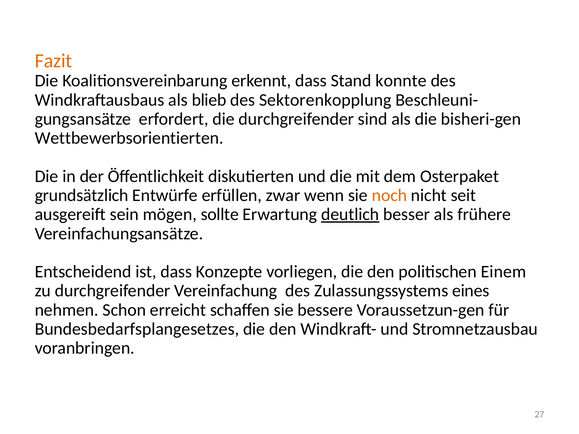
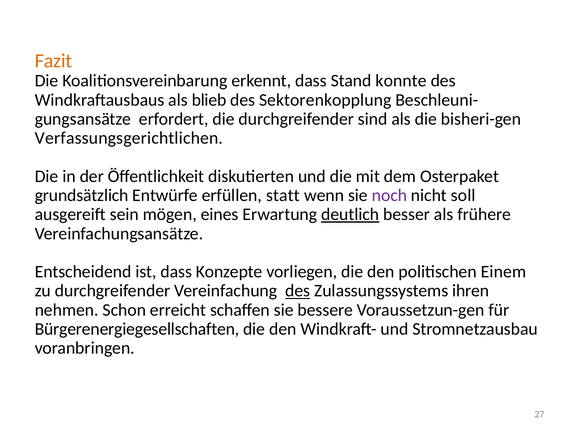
Wettbewerbsorientierten: Wettbewerbsorientierten -> Verfassungsgerichtlichen
zwar: zwar -> statt
noch colour: orange -> purple
seit: seit -> soll
sollte: sollte -> eines
des at (298, 291) underline: none -> present
eines: eines -> ihren
Bundesbedarfsplangesetzes: Bundesbedarfsplangesetzes -> Bürgerenergiegesellschaften
